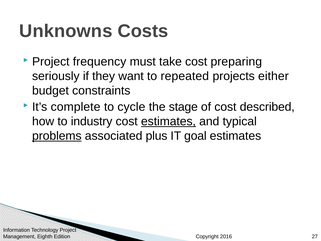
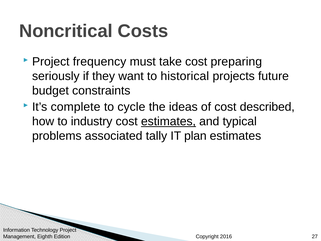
Unknowns: Unknowns -> Noncritical
repeated: repeated -> historical
either: either -> future
stage: stage -> ideas
problems underline: present -> none
plus: plus -> tally
goal: goal -> plan
